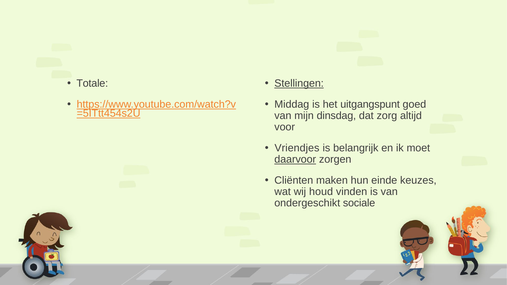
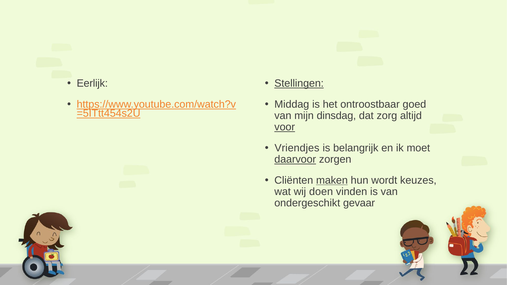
Totale: Totale -> Eerlijk
uitgangspunt: uitgangspunt -> ontroostbaar
voor underline: none -> present
maken underline: none -> present
einde: einde -> wordt
houd: houd -> doen
sociale: sociale -> gevaar
